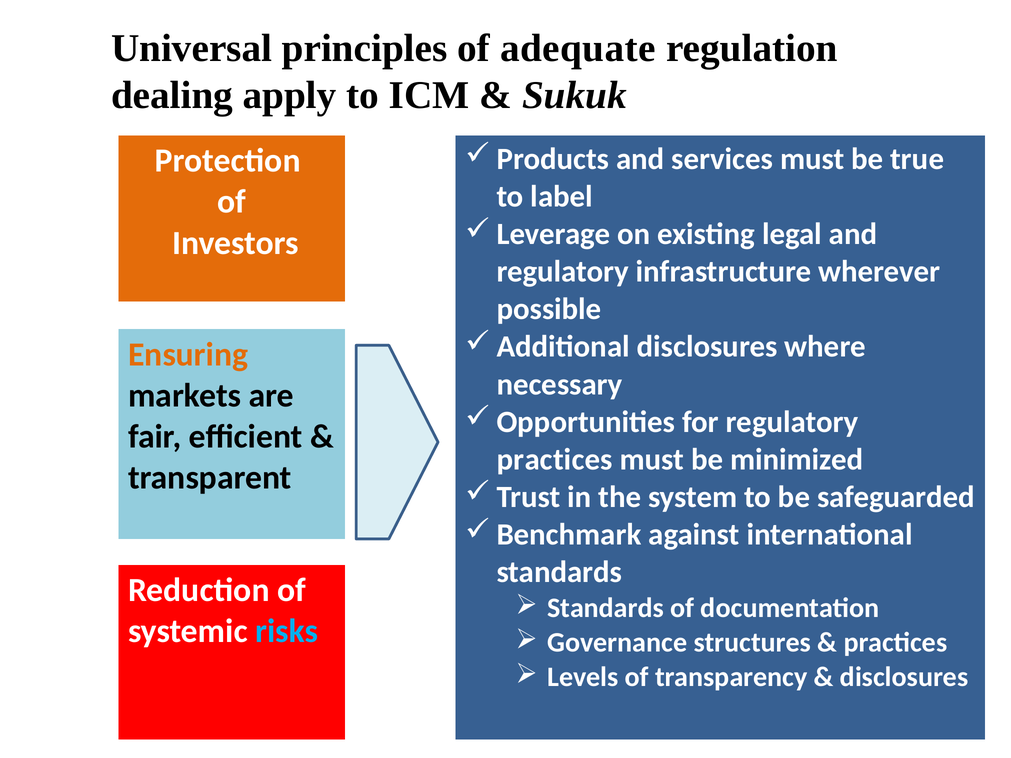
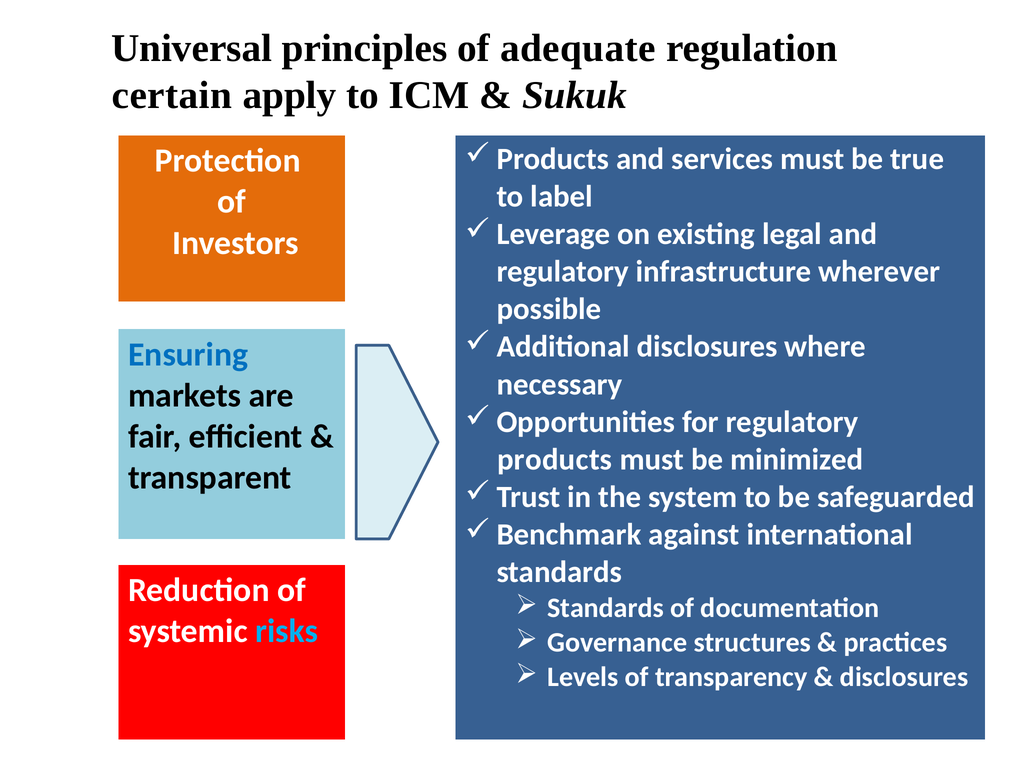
dealing: dealing -> certain
Ensuring colour: orange -> blue
practices at (555, 460): practices -> products
